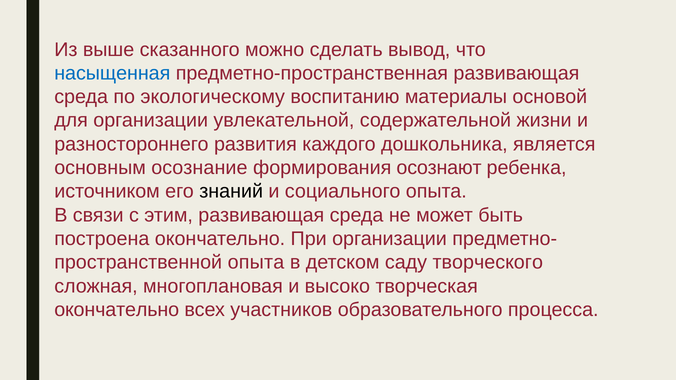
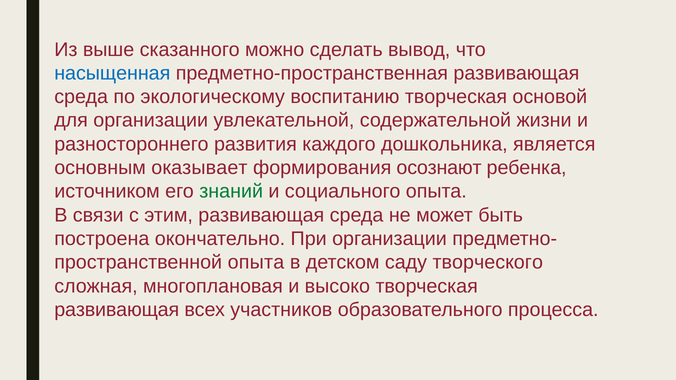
воспитанию материалы: материалы -> творческая
осознание: осознание -> оказывает
знаний colour: black -> green
окончательно at (117, 310): окончательно -> развивающая
